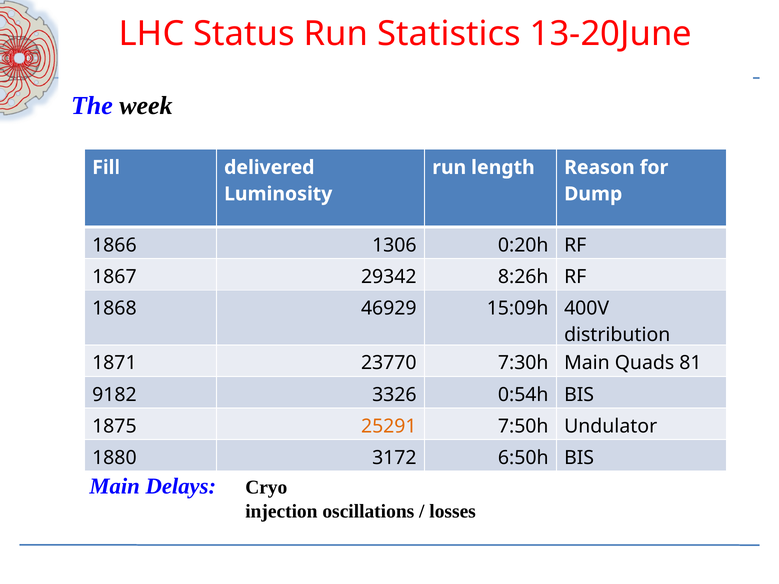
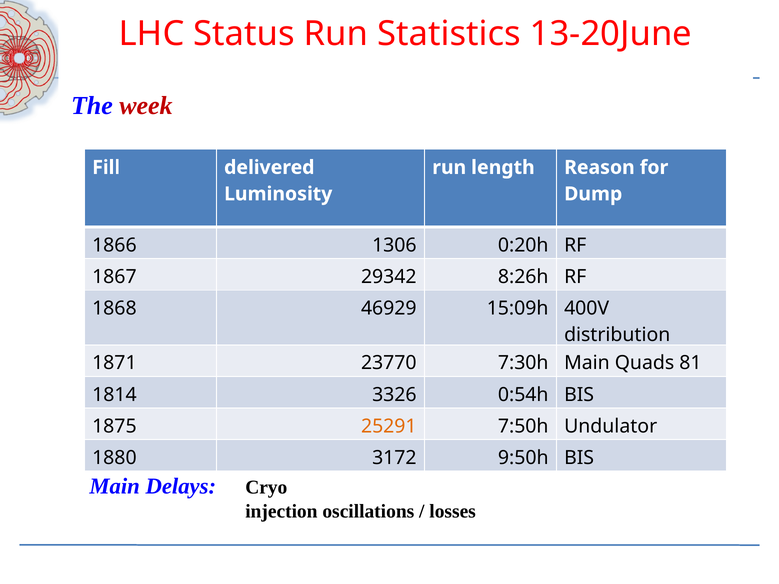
week colour: black -> red
9182: 9182 -> 1814
6:50h: 6:50h -> 9:50h
